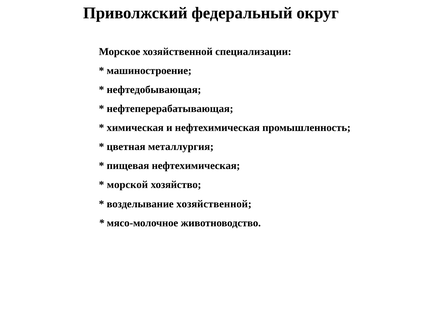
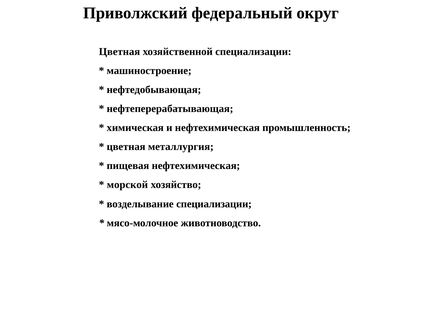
Морское at (120, 52): Морское -> Цветная
возделывание хозяйственной: хозяйственной -> специализации
